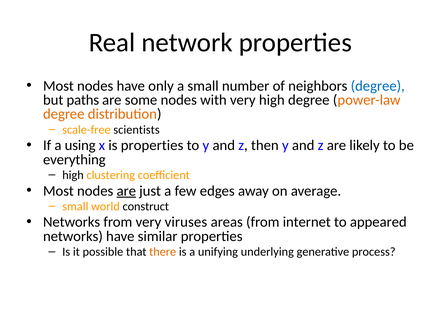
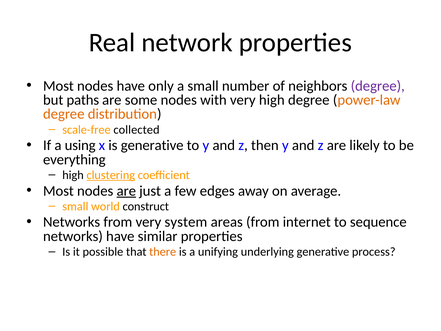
degree at (378, 86) colour: blue -> purple
scientists: scientists -> collected
is properties: properties -> generative
clustering underline: none -> present
viruses: viruses -> system
appeared: appeared -> sequence
